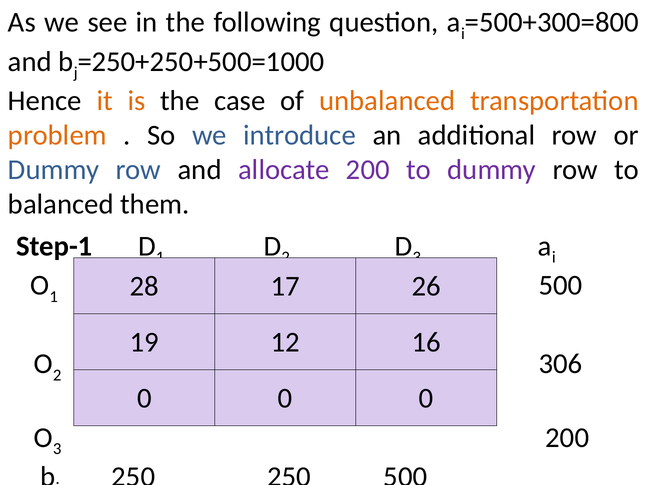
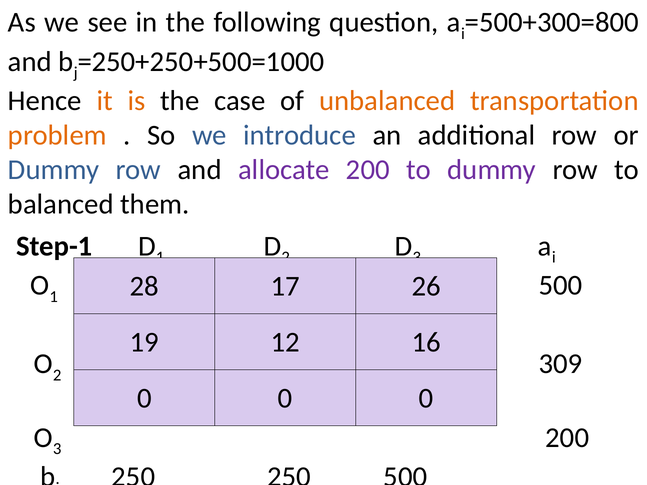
306: 306 -> 309
